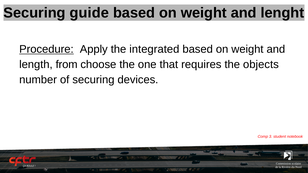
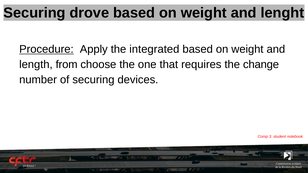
guide: guide -> drove
objects: objects -> change
